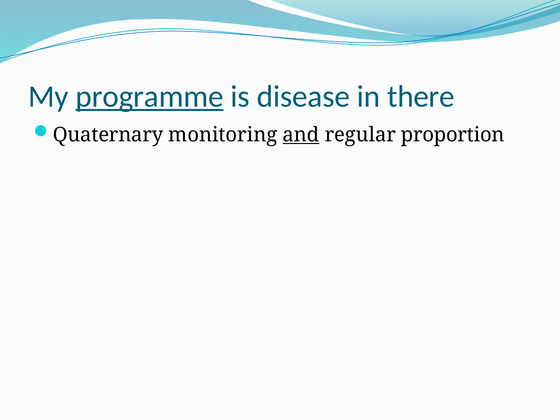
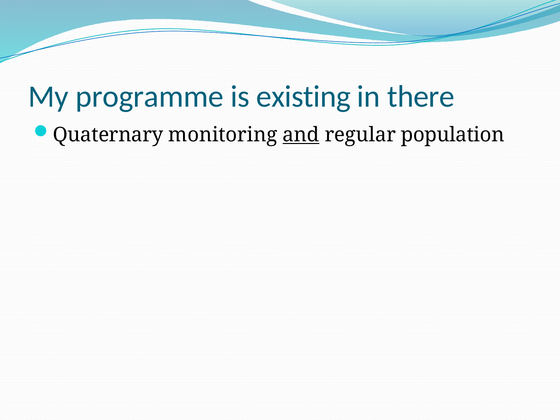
programme underline: present -> none
disease: disease -> existing
proportion: proportion -> population
